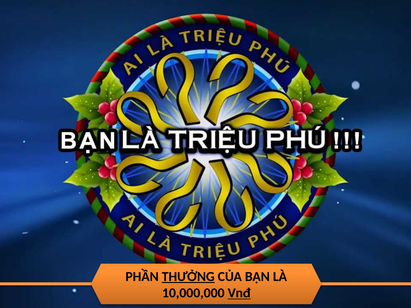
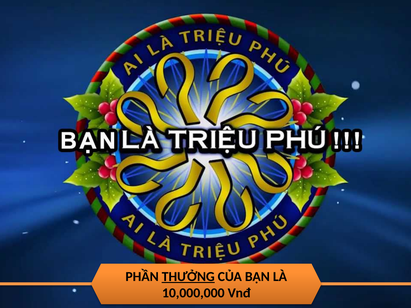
Vnđ underline: present -> none
